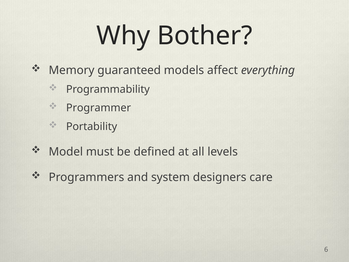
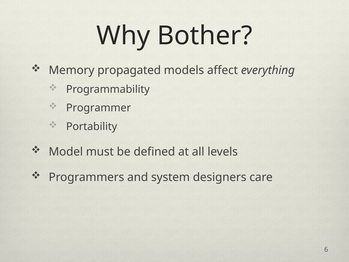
guaranteed: guaranteed -> propagated
